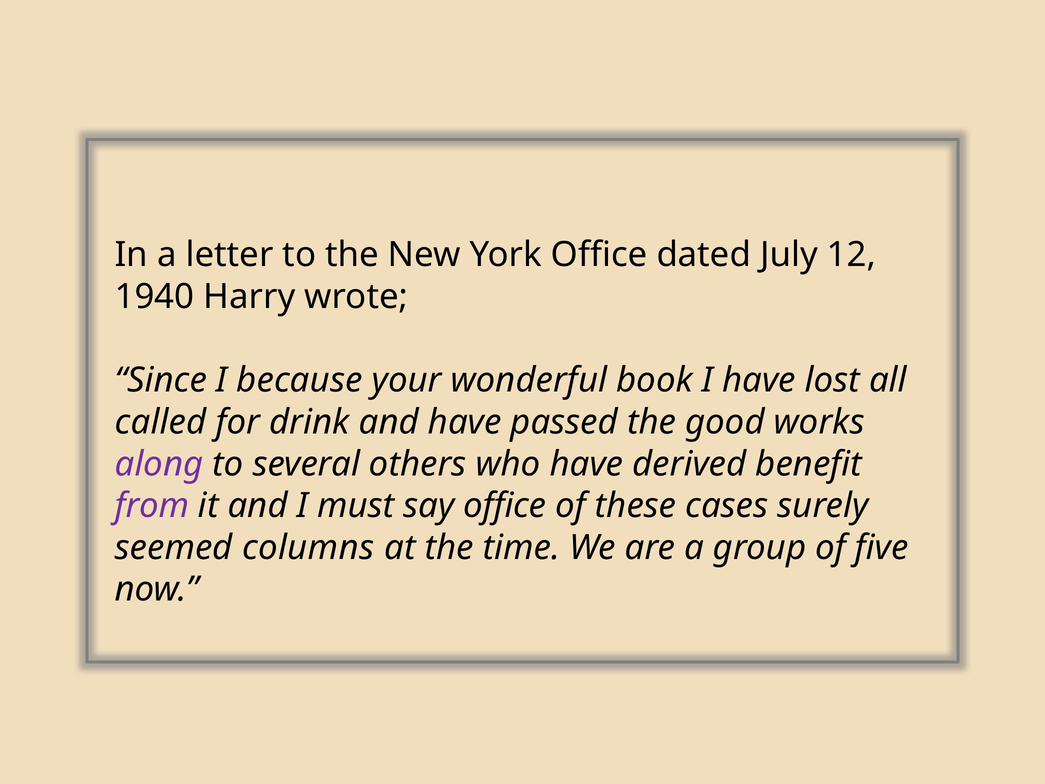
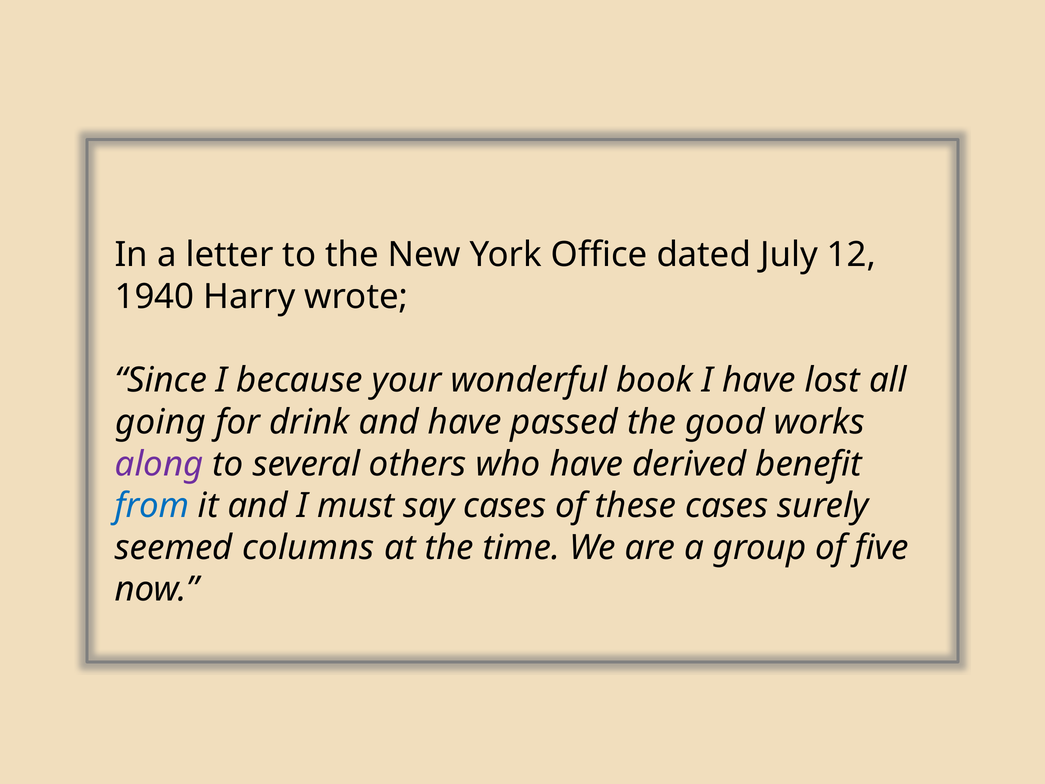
called: called -> going
from colour: purple -> blue
say office: office -> cases
